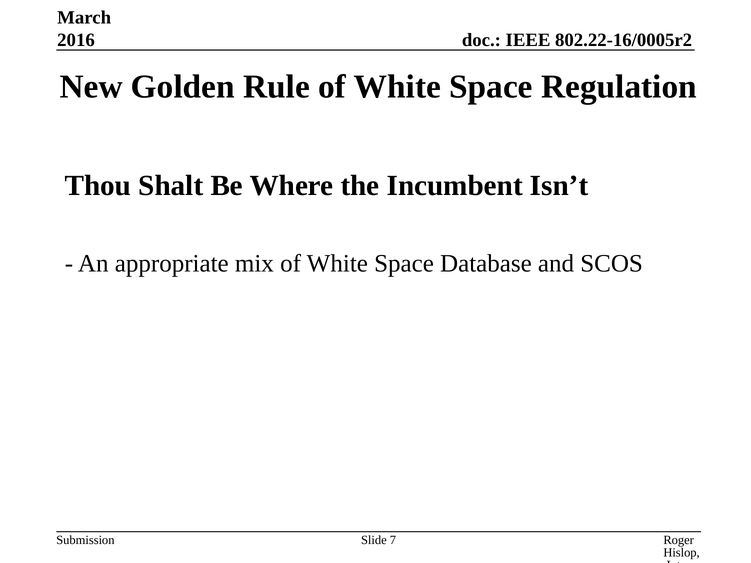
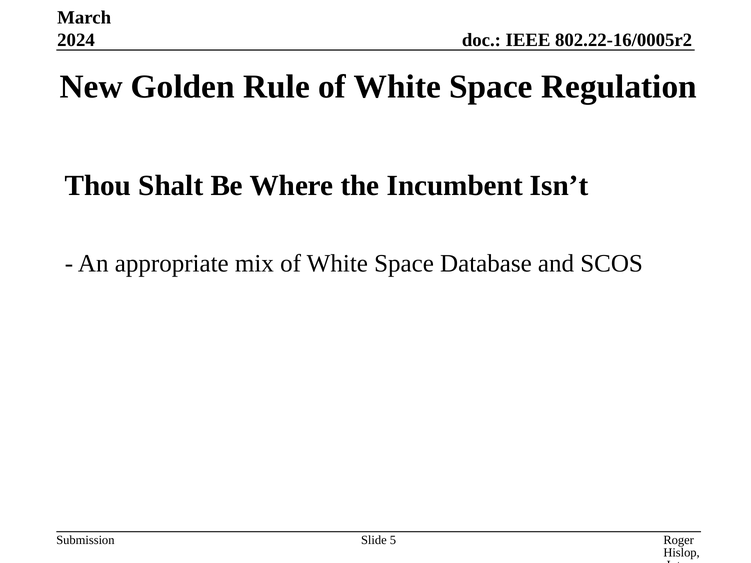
2016: 2016 -> 2024
7: 7 -> 5
